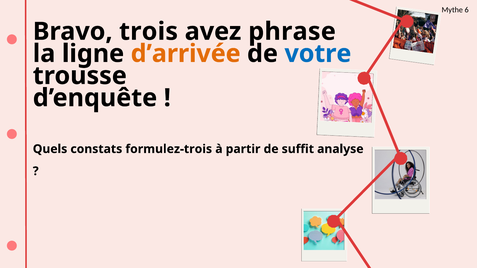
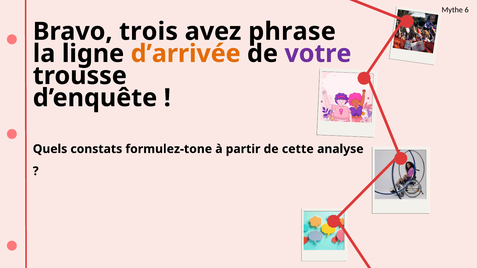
votre colour: blue -> purple
formulez-trois: formulez-trois -> formulez-tone
suffit: suffit -> cette
